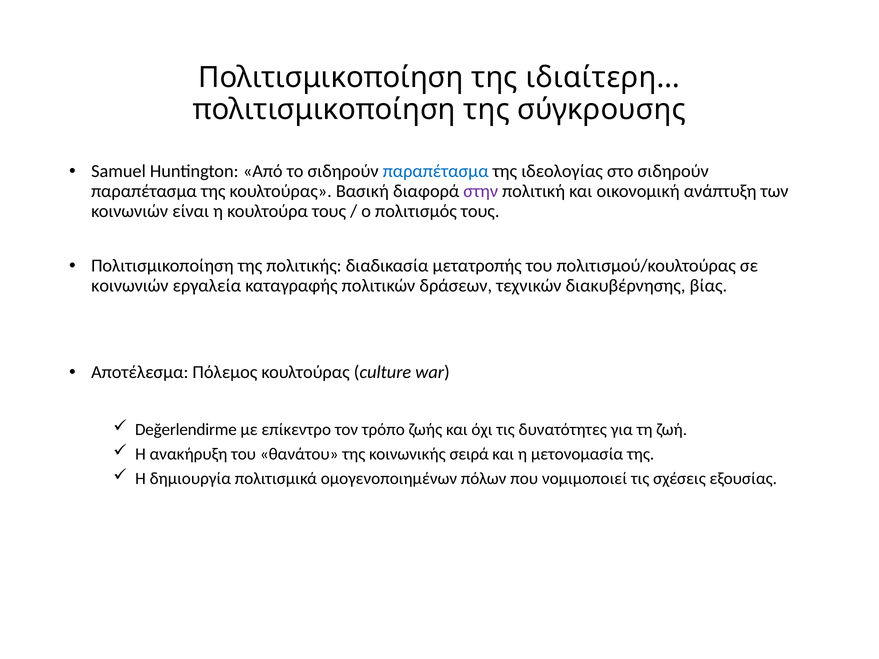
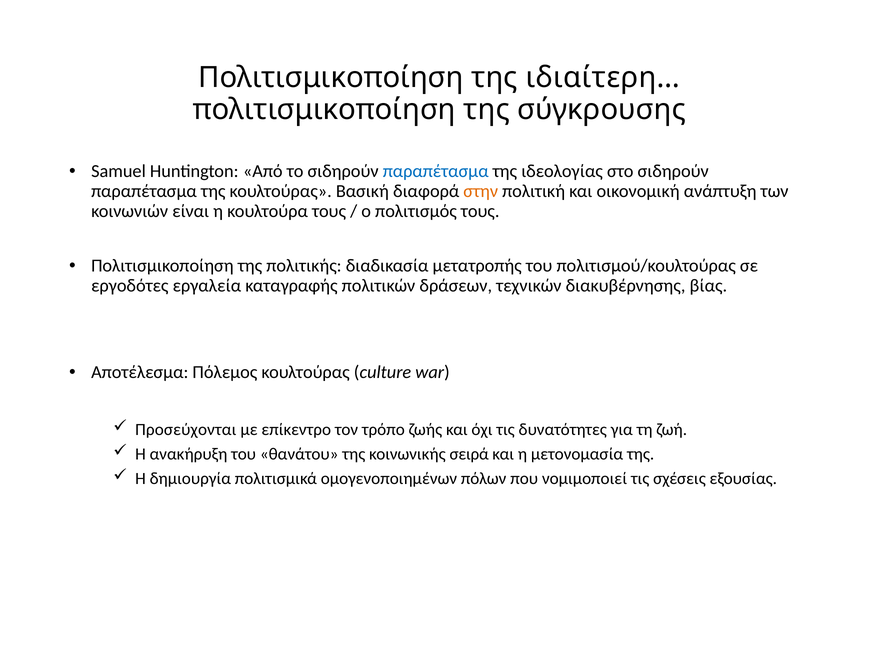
στην colour: purple -> orange
κοινωνιών at (130, 286): κοινωνιών -> εργοδότες
Değerlendirme: Değerlendirme -> Προσεύχονται
